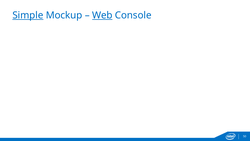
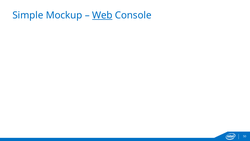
Simple underline: present -> none
